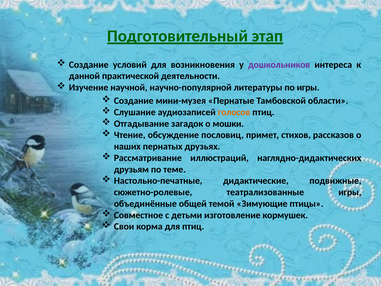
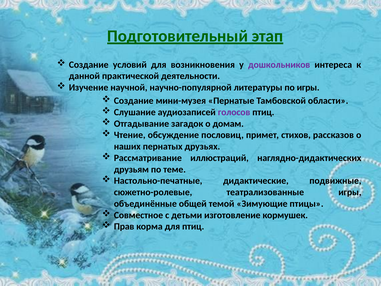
голосов colour: orange -> purple
мошки: мошки -> домам
Свои: Свои -> Прав
